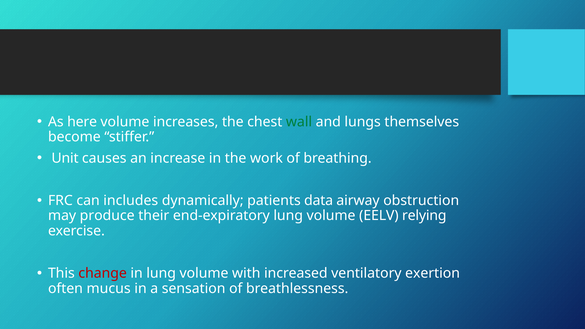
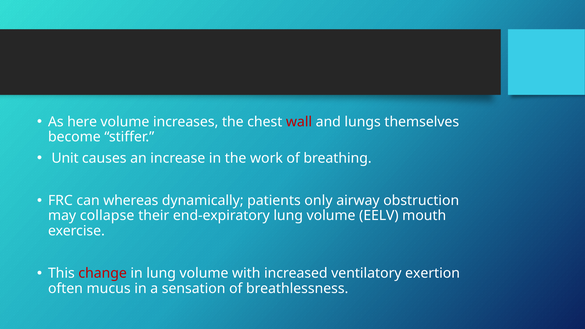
wall colour: green -> red
includes: includes -> whereas
data: data -> only
produce: produce -> collapse
relying: relying -> mouth
